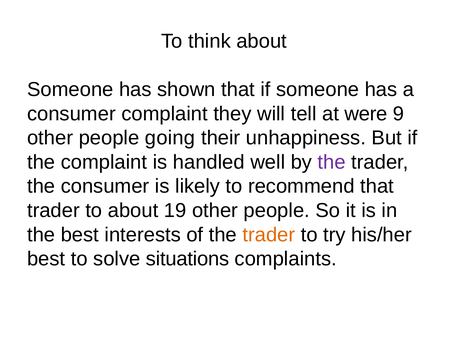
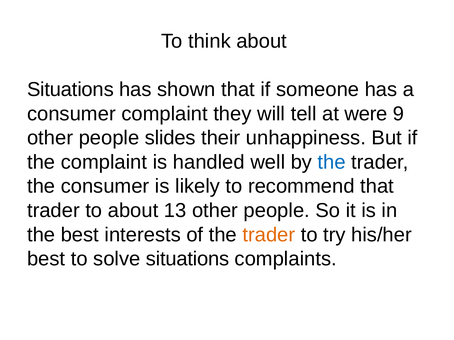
Someone at (70, 90): Someone -> Situations
going: going -> slides
the at (332, 162) colour: purple -> blue
19: 19 -> 13
